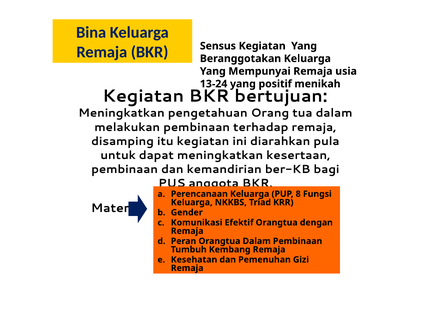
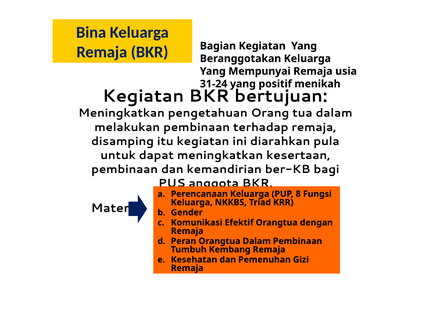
Sensus: Sensus -> Bagian
13-24: 13-24 -> 31-24
